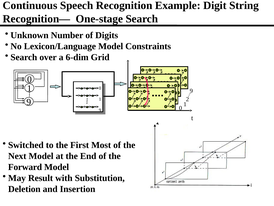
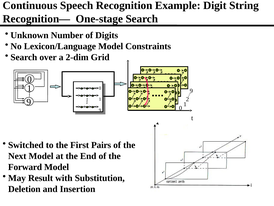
6-dim: 6-dim -> 2-dim
Most: Most -> Pairs
